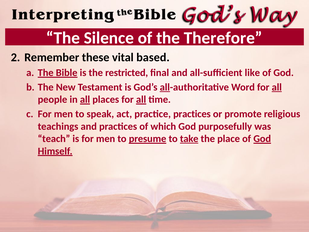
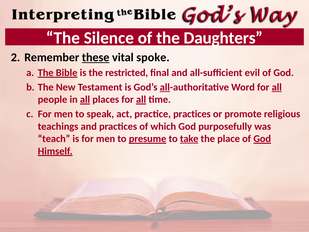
Therefore: Therefore -> Daughters
these underline: none -> present
based: based -> spoke
like: like -> evil
